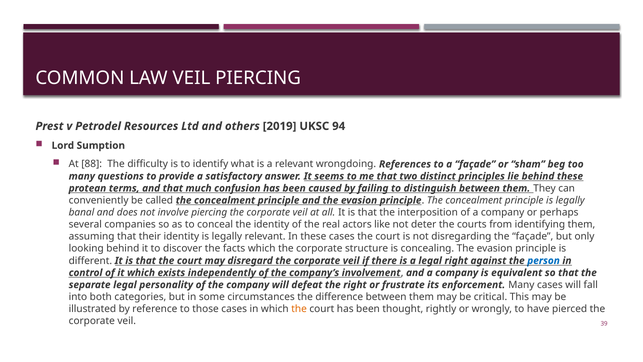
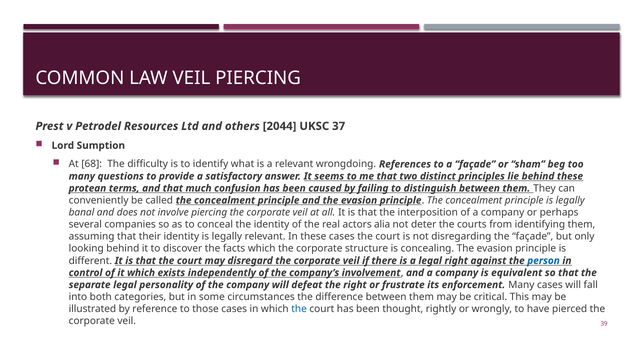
2019: 2019 -> 2044
94: 94 -> 37
88: 88 -> 68
like: like -> alia
the at (299, 309) colour: orange -> blue
